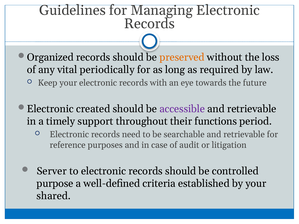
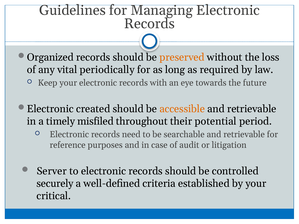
accessible colour: purple -> orange
support: support -> misfiled
functions: functions -> potential
purpose: purpose -> securely
shared: shared -> critical
